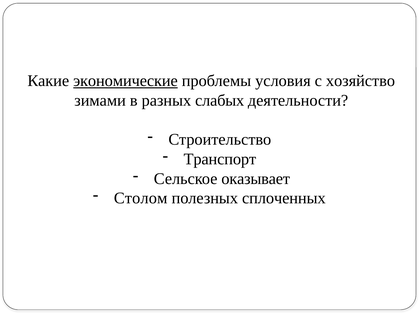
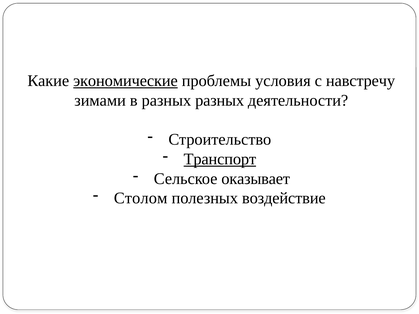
хозяйство: хозяйство -> навстречу
разных слабых: слабых -> разных
Транспорт underline: none -> present
сплоченных: сплоченных -> воздействие
